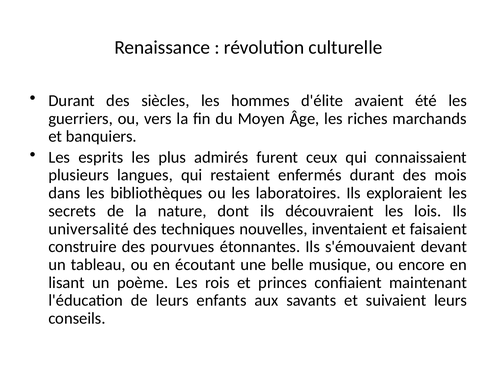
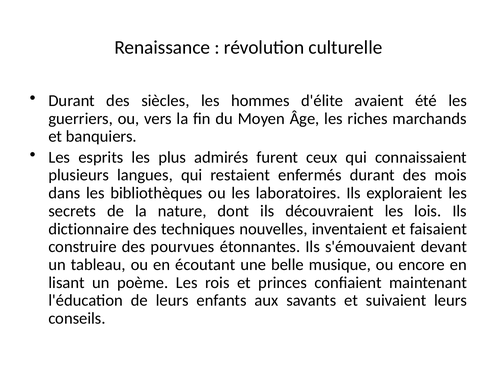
universalité: universalité -> dictionnaire
